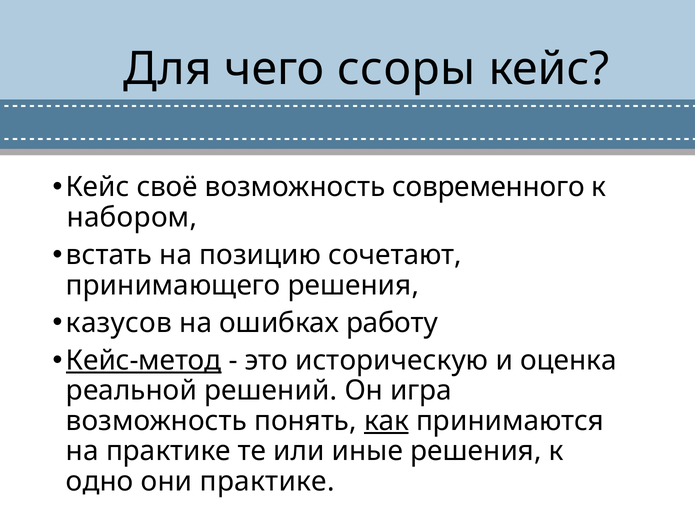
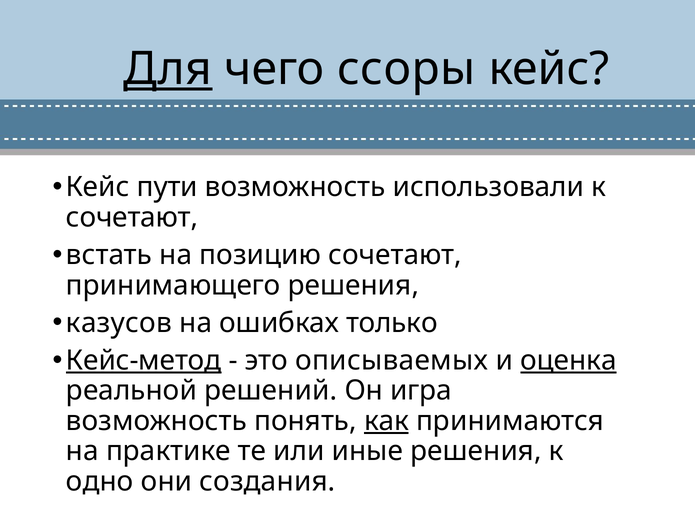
Для underline: none -> present
своё: своё -> пути
современного: современного -> использовали
набором at (132, 217): набором -> сочетают
работу: работу -> только
историческую: историческую -> описываемых
оценка underline: none -> present
они практике: практике -> создания
